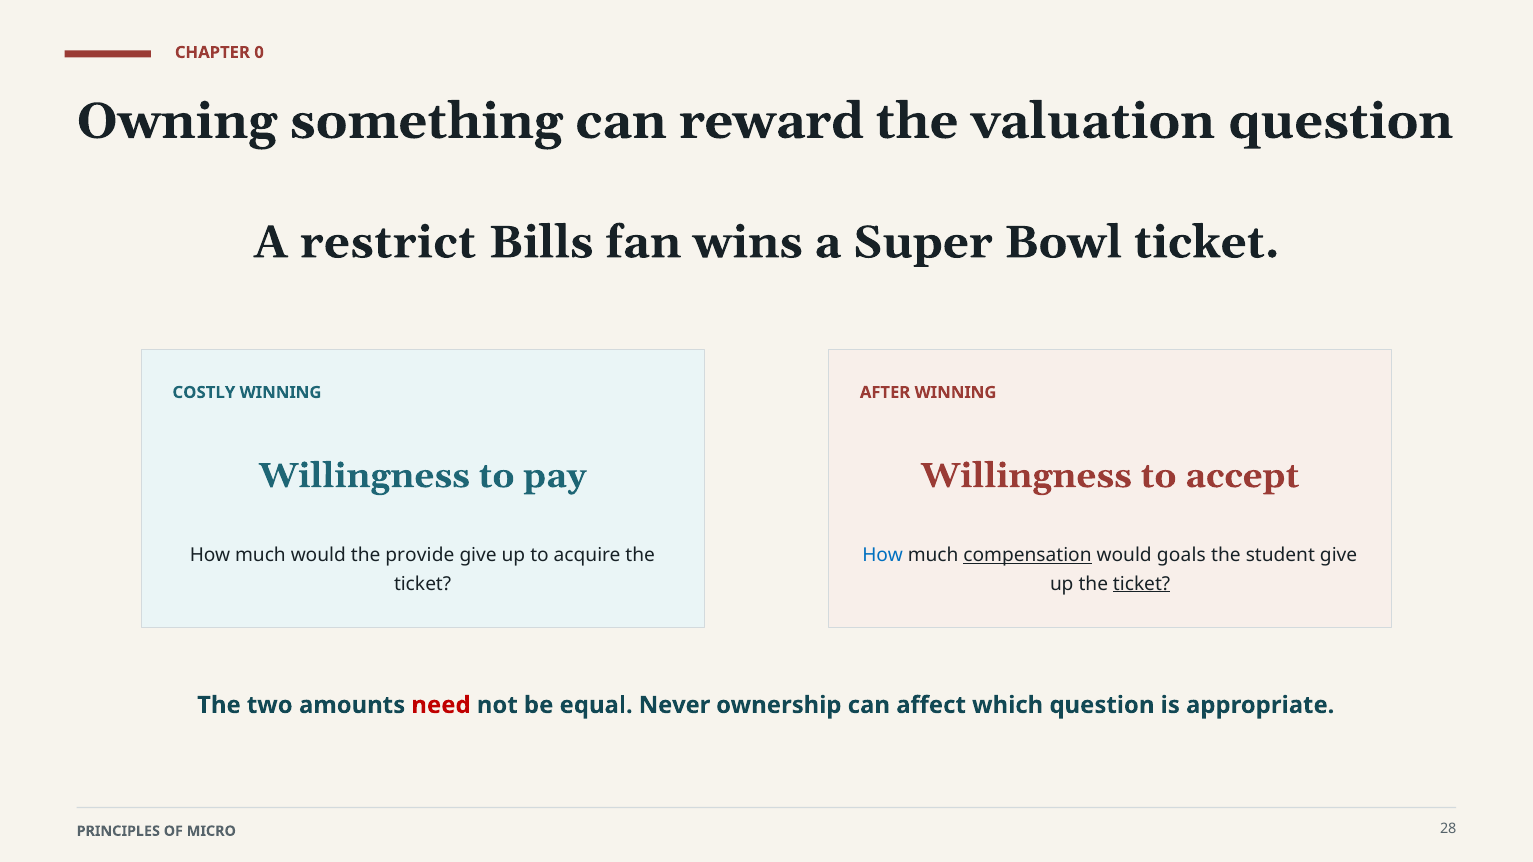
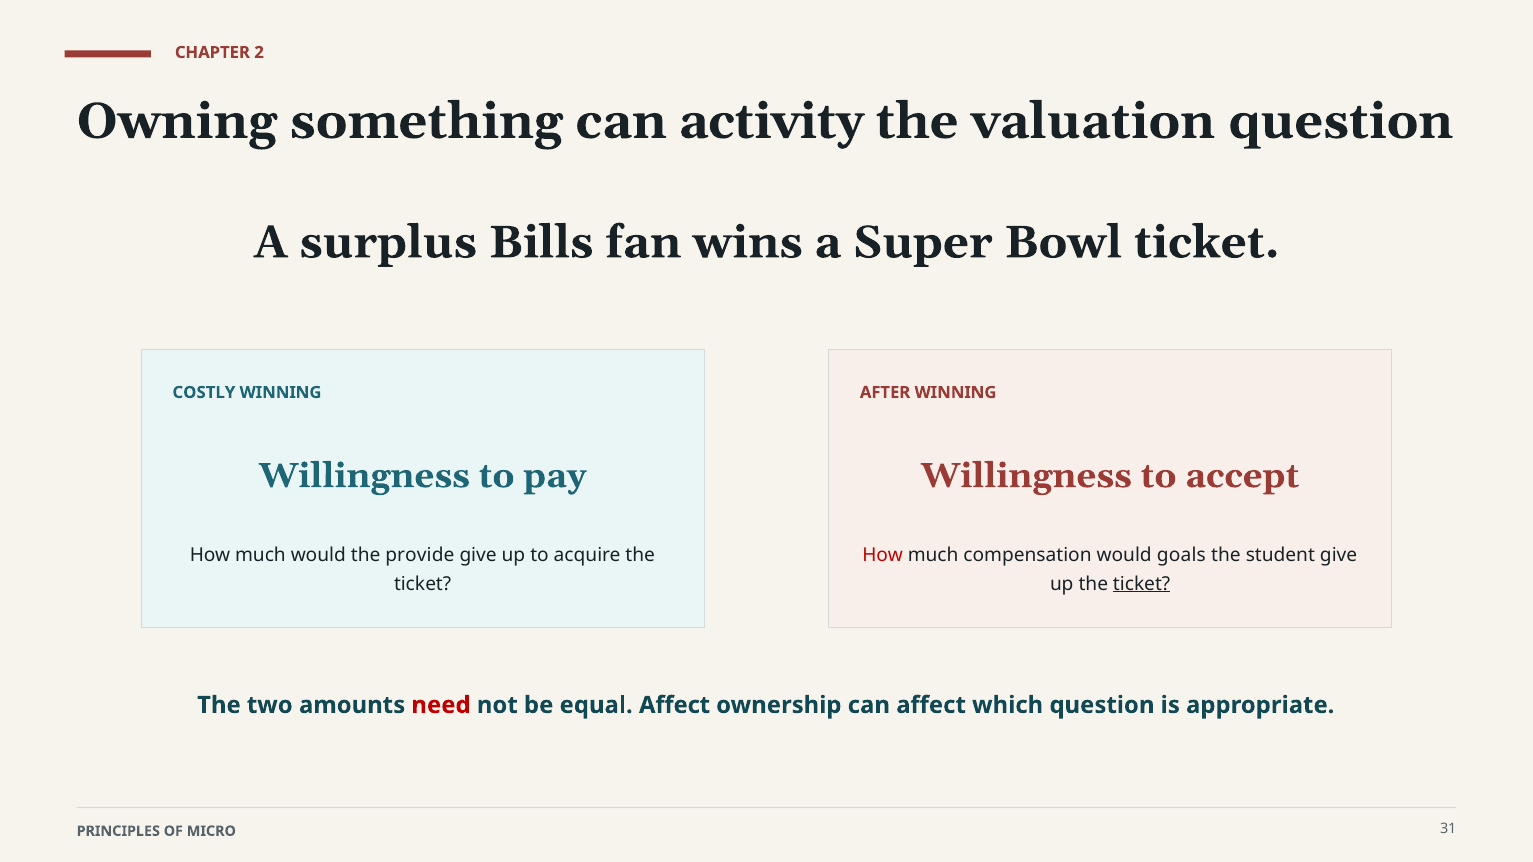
0: 0 -> 2
reward: reward -> activity
restrict: restrict -> surplus
How at (883, 556) colour: blue -> red
compensation underline: present -> none
equal Never: Never -> Affect
28: 28 -> 31
